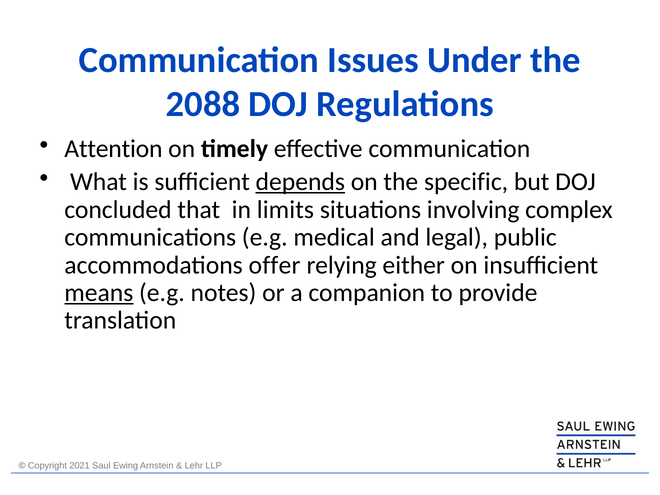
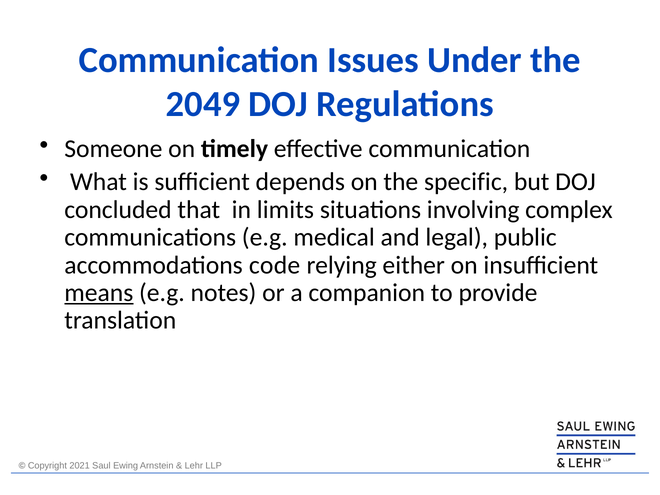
2088: 2088 -> 2049
Attention: Attention -> Someone
depends underline: present -> none
offer: offer -> code
